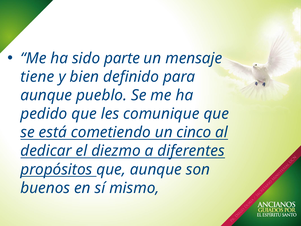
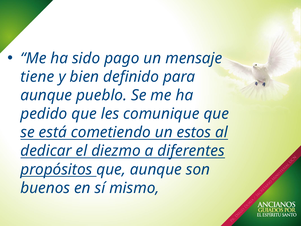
parte: parte -> pago
cinco: cinco -> estos
